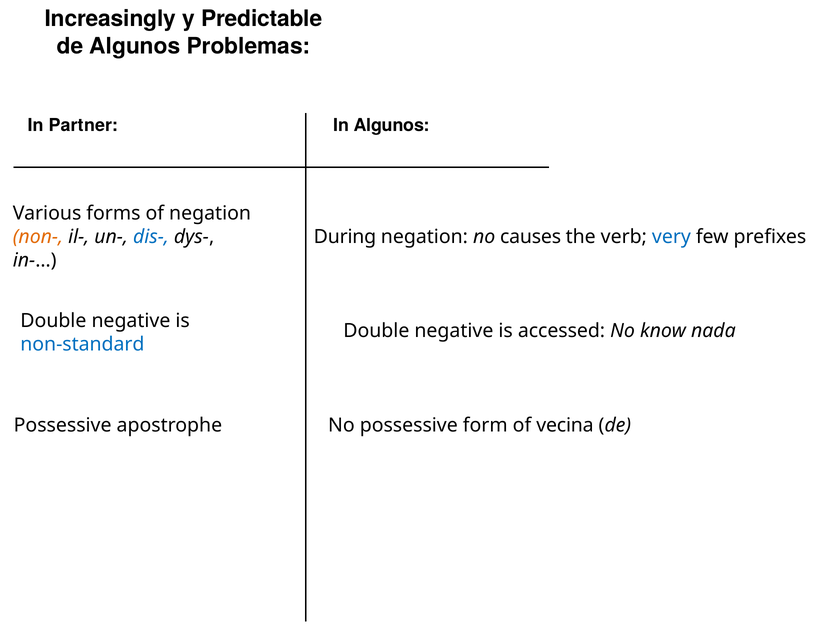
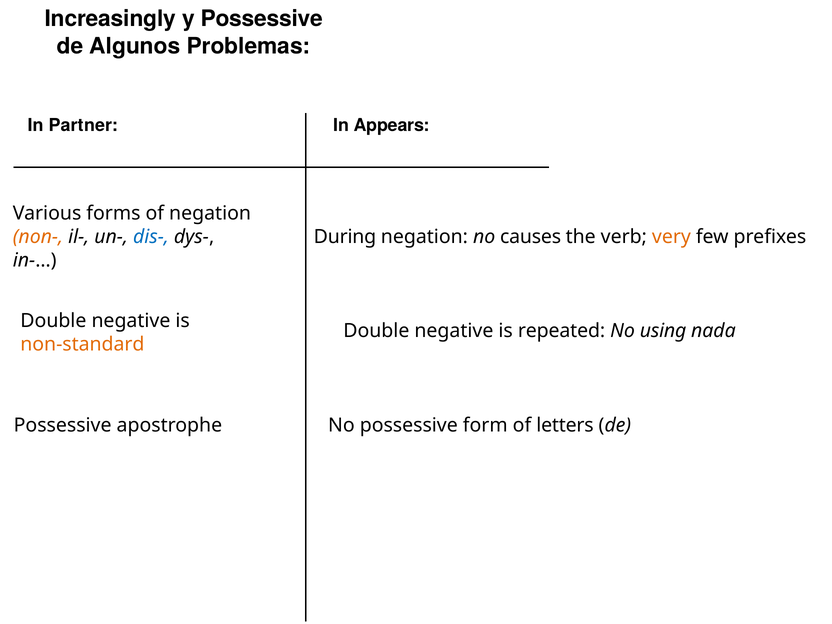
y Predictable: Predictable -> Possessive
In Algunos: Algunos -> Appears
very colour: blue -> orange
accessed: accessed -> repeated
know: know -> using
non-standard colour: blue -> orange
vecina: vecina -> letters
